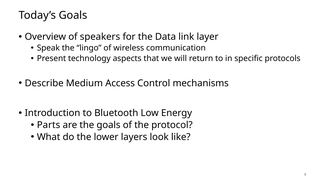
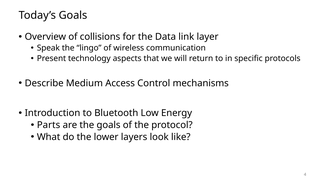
speakers: speakers -> collisions
